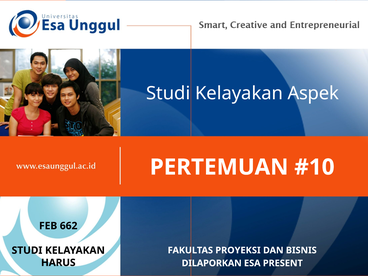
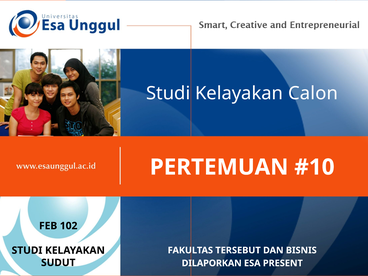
Aspek: Aspek -> Calon
662: 662 -> 102
PROYEKSI: PROYEKSI -> TERSEBUT
HARUS: HARUS -> SUDUT
